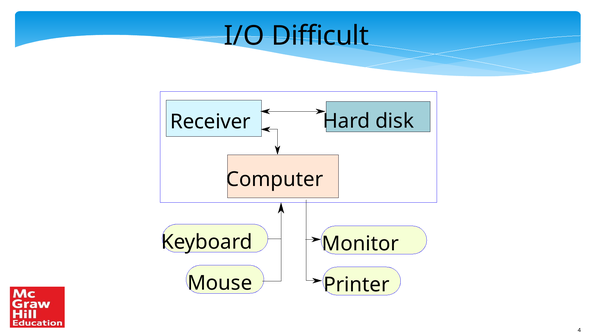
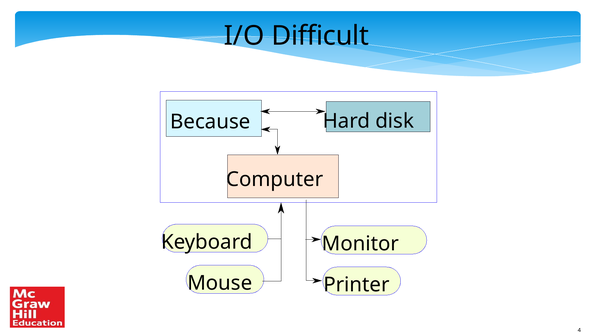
Receiver: Receiver -> Because
